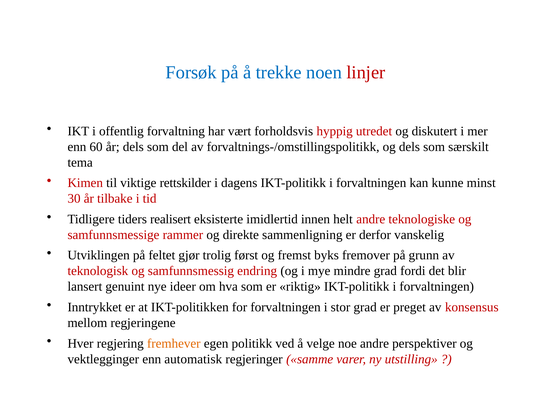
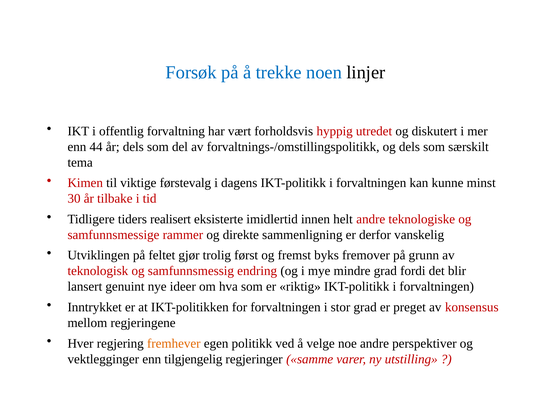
linjer colour: red -> black
60: 60 -> 44
rettskilder: rettskilder -> førstevalg
automatisk: automatisk -> tilgjengelig
